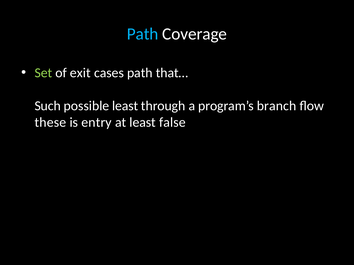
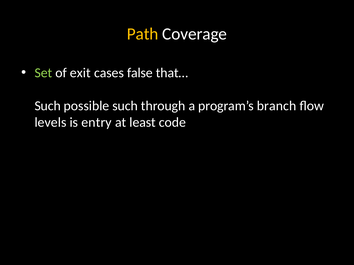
Path at (143, 34) colour: light blue -> yellow
cases path: path -> false
possible least: least -> such
these: these -> levels
false: false -> code
